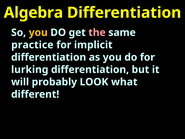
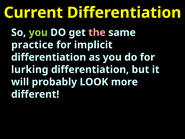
Algebra: Algebra -> Current
you at (38, 32) colour: yellow -> light green
what: what -> more
